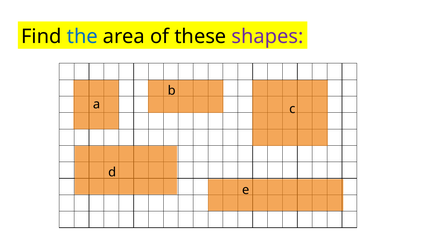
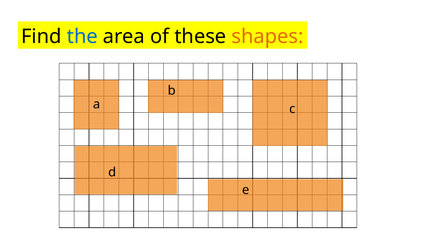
shapes colour: purple -> orange
